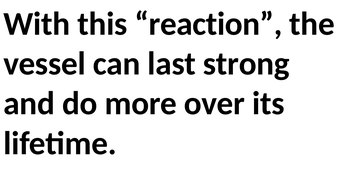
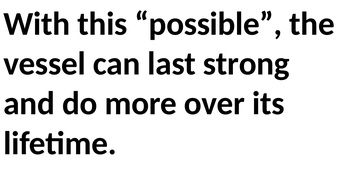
reaction: reaction -> possible
